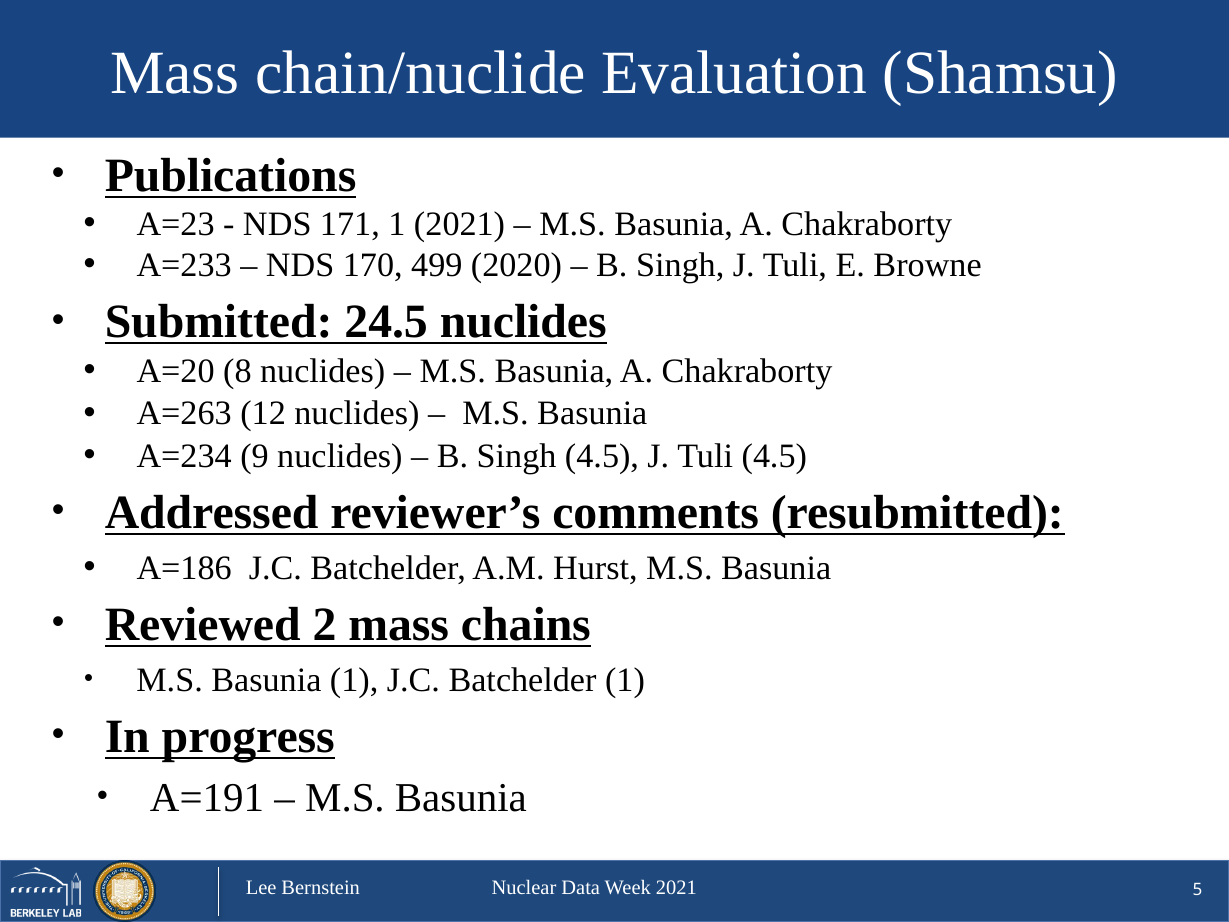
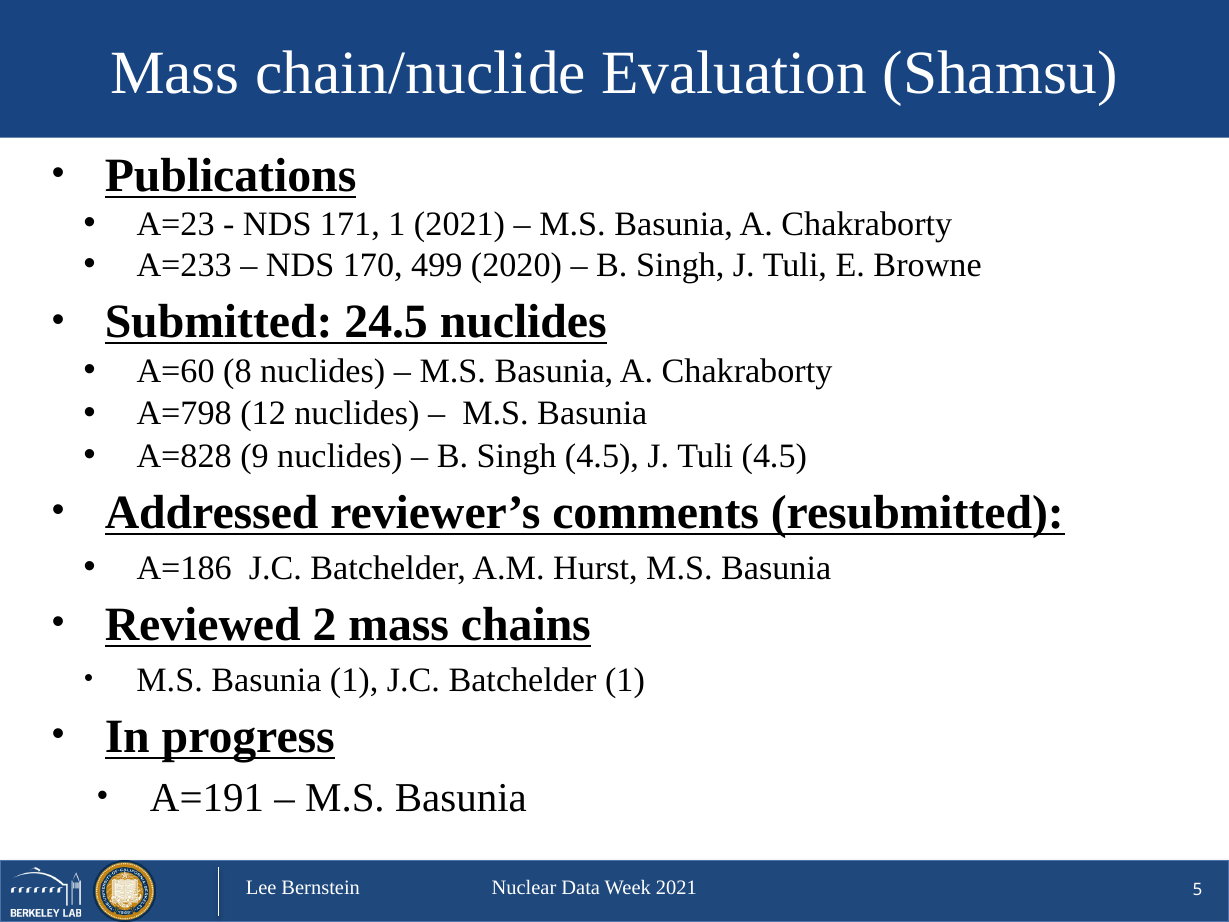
A=20: A=20 -> A=60
A=263: A=263 -> A=798
A=234: A=234 -> A=828
